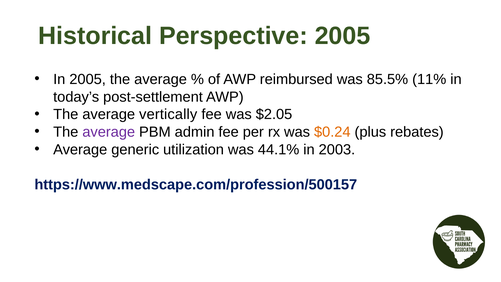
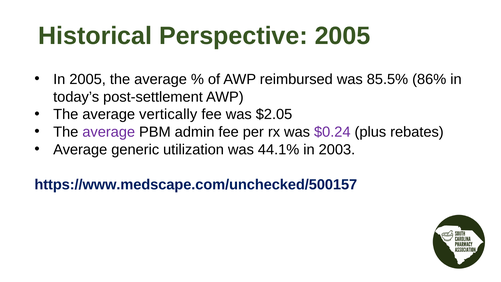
11%: 11% -> 86%
$0.24 colour: orange -> purple
https://www.medscape.com/profession/500157: https://www.medscape.com/profession/500157 -> https://www.medscape.com/unchecked/500157
